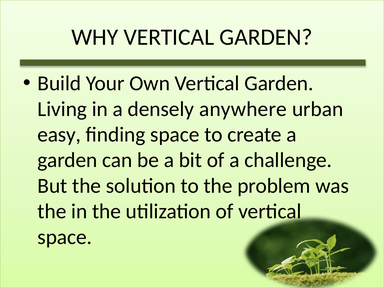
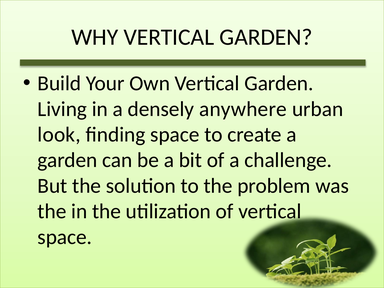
easy: easy -> look
